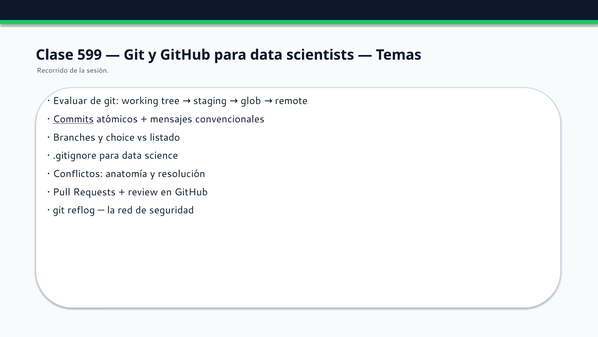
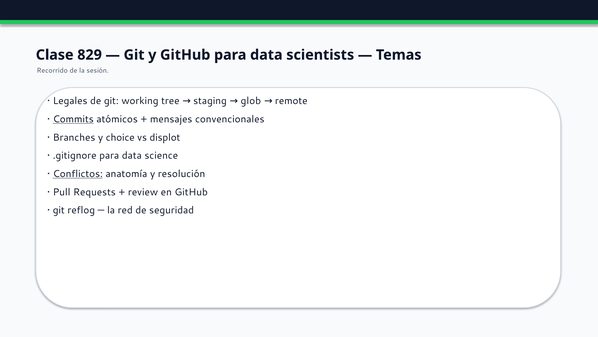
599: 599 -> 829
Evaluar: Evaluar -> Legales
listado: listado -> displot
Conflictos underline: none -> present
